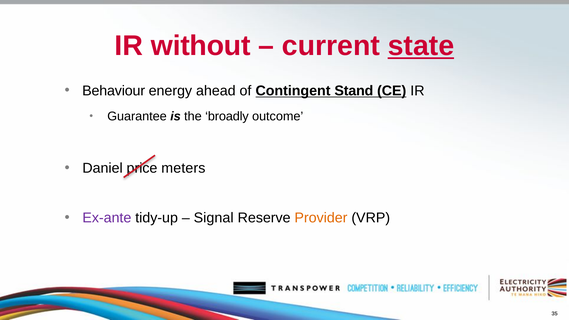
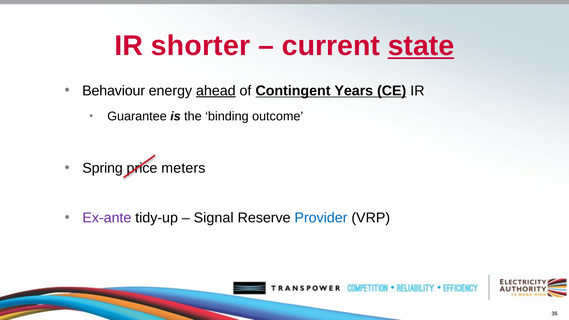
without: without -> shorter
ahead underline: none -> present
Stand: Stand -> Years
broadly: broadly -> binding
Daniel: Daniel -> Spring
Provider colour: orange -> blue
